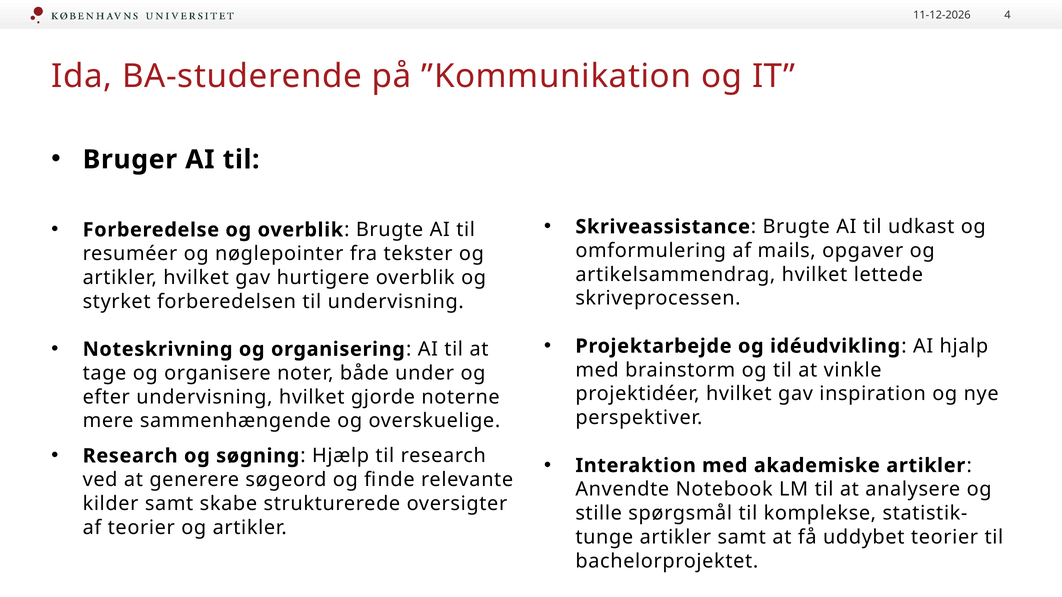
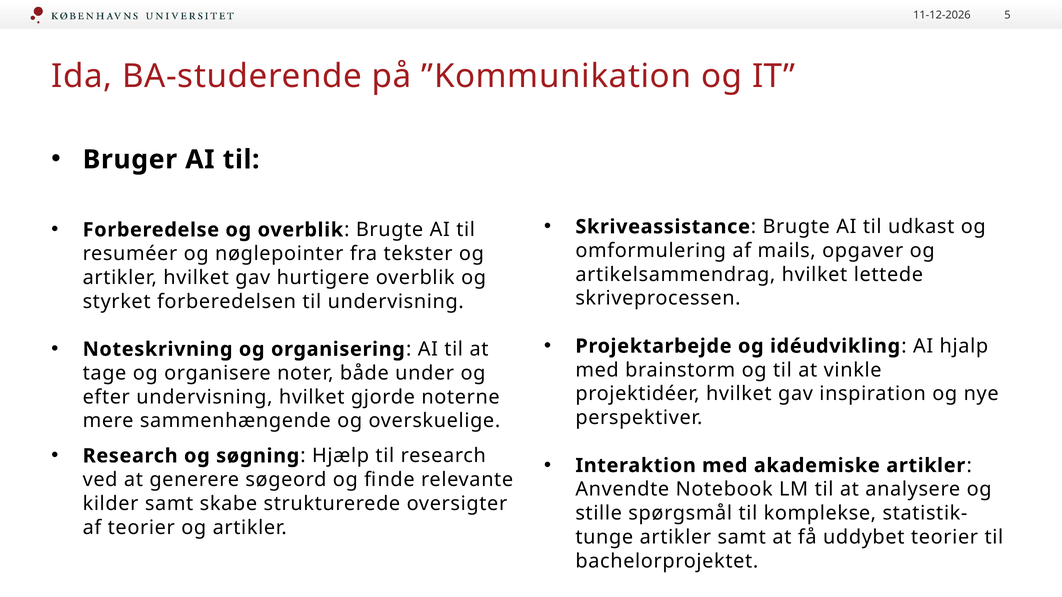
4: 4 -> 5
